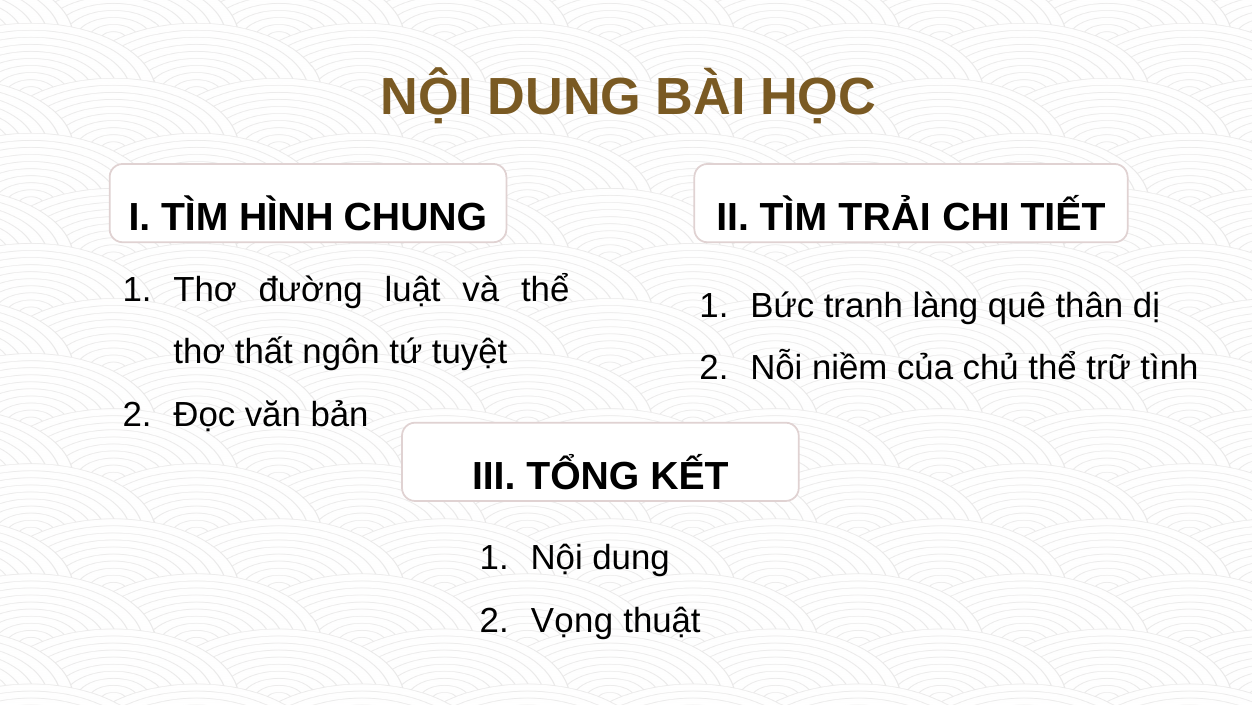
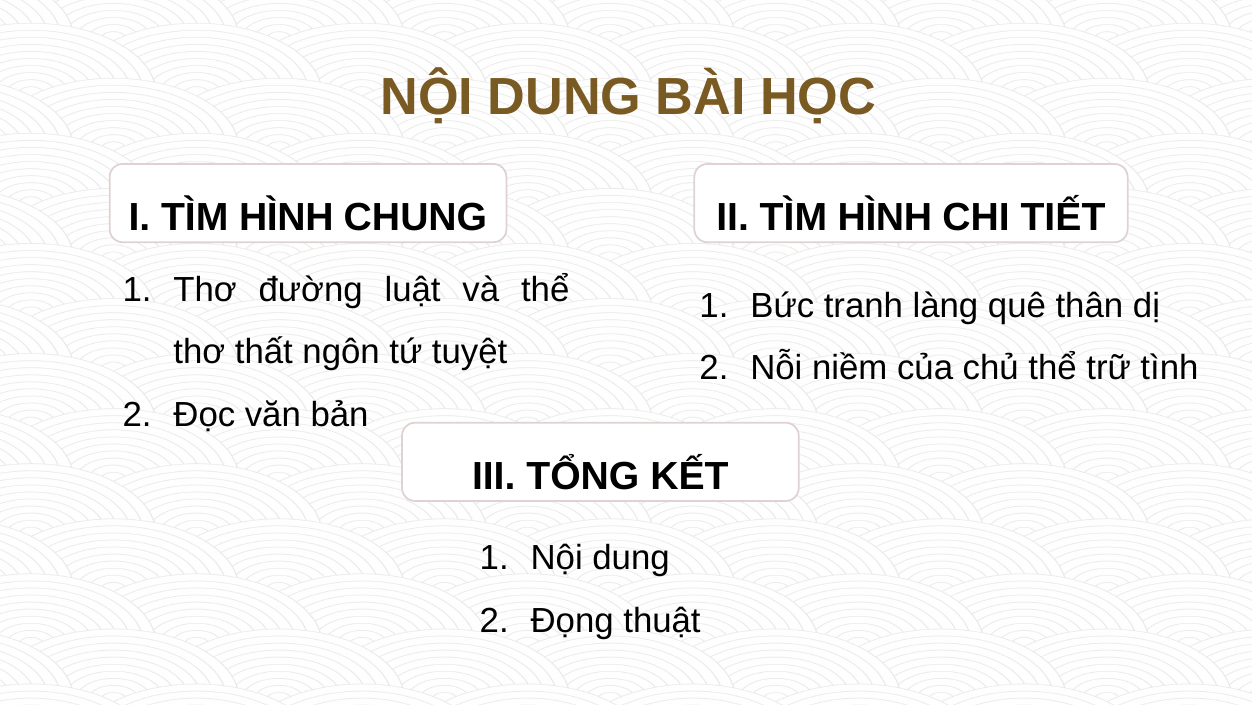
II TÌM TRẢI: TRẢI -> HÌNH
Vọng: Vọng -> Đọng
